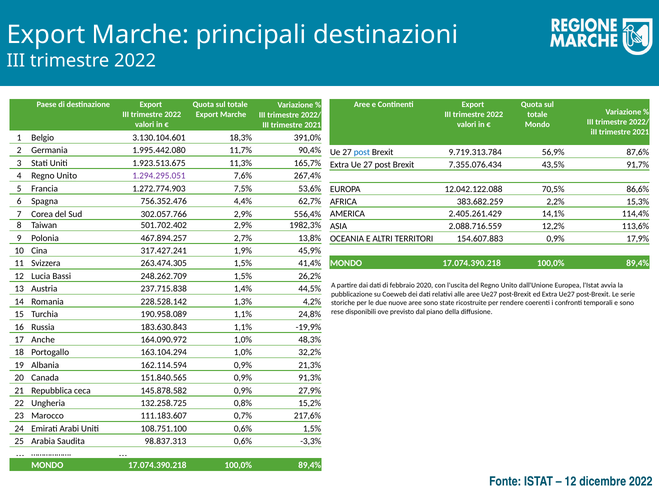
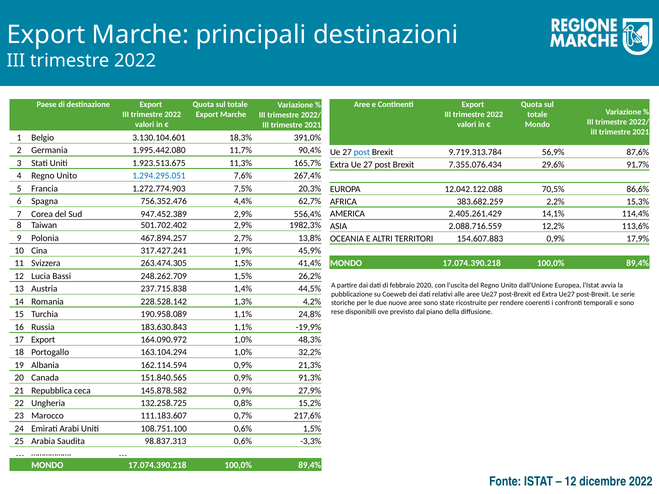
43,5%: 43,5% -> 29,6%
1.294.295.051 colour: purple -> blue
53,6%: 53,6% -> 20,3%
302.057.766: 302.057.766 -> 947.452.389
17 Anche: Anche -> Export
